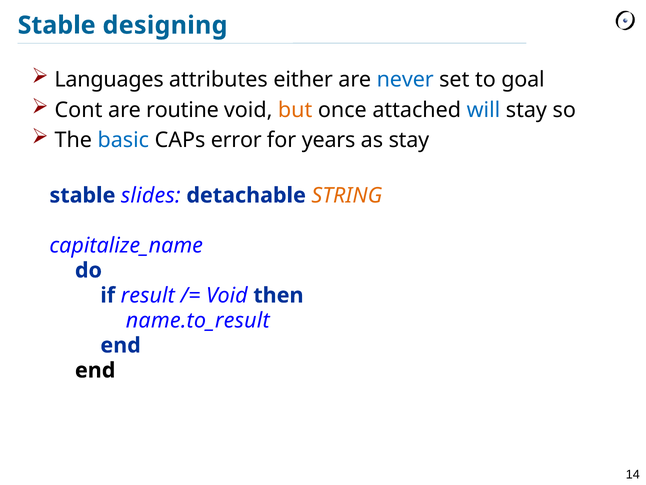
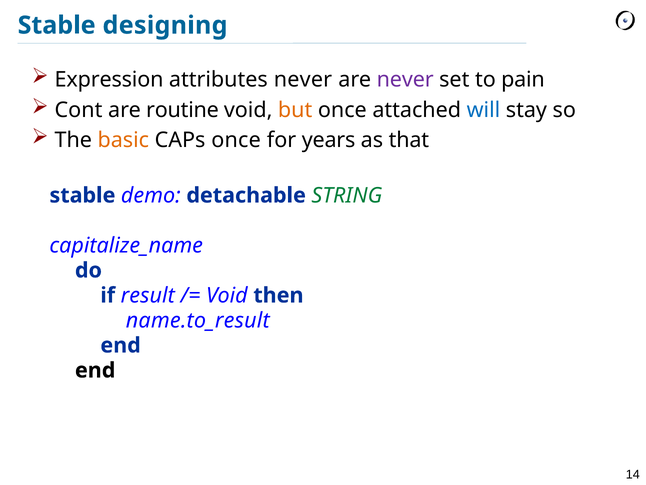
Languages: Languages -> Expression
attributes either: either -> never
never at (405, 80) colour: blue -> purple
goal: goal -> pain
basic colour: blue -> orange
CAPs error: error -> once
as stay: stay -> that
slides: slides -> demo
STRING colour: orange -> green
